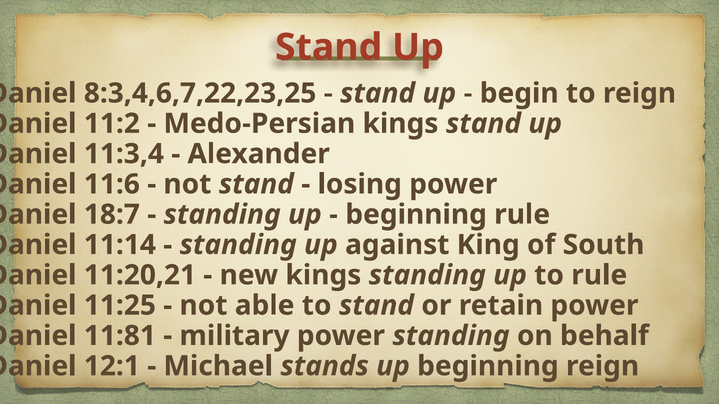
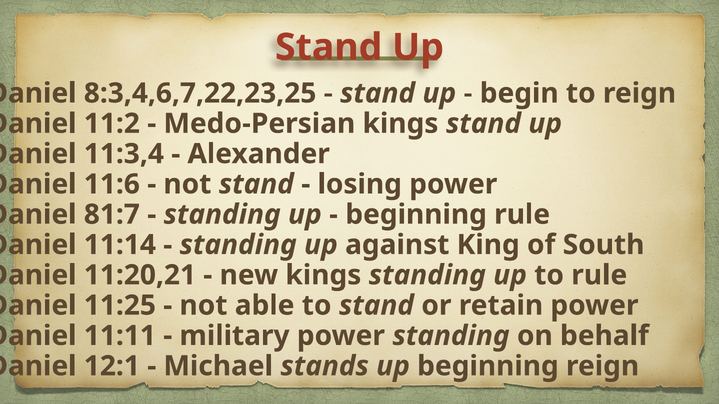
18:7: 18:7 -> 81:7
11:81: 11:81 -> 11:11
